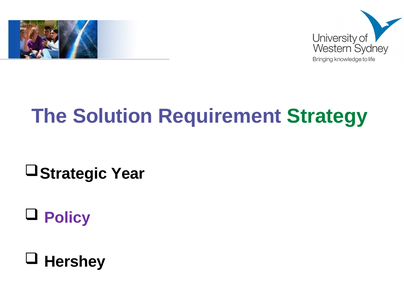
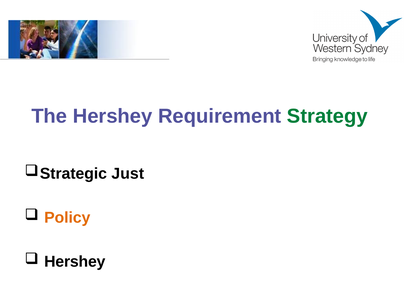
The Solution: Solution -> Hershey
Year: Year -> Just
Policy colour: purple -> orange
